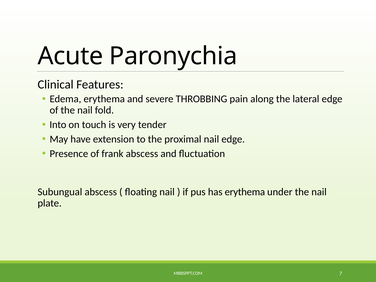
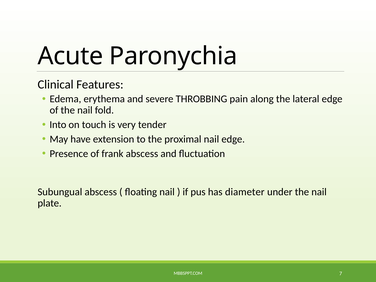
has erythema: erythema -> diameter
